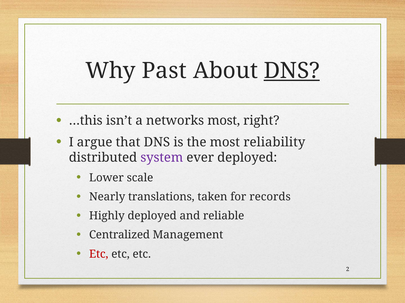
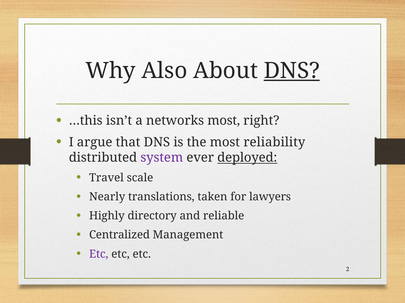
Past: Past -> Also
deployed at (247, 158) underline: none -> present
Lower: Lower -> Travel
records: records -> lawyers
Highly deployed: deployed -> directory
Etc at (99, 255) colour: red -> purple
